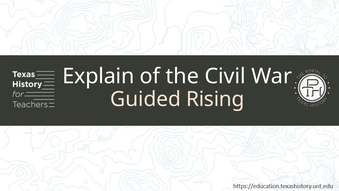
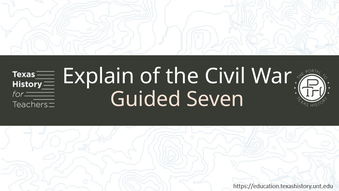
Rising: Rising -> Seven
